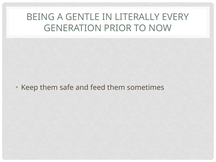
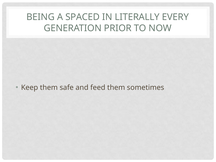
GENTLE: GENTLE -> SPACED
